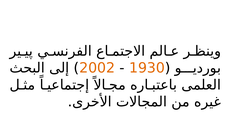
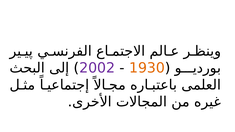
2002 colour: orange -> purple
